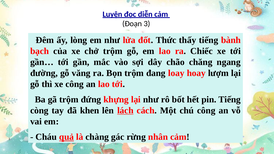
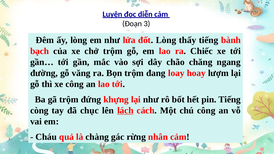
đốt Thức: Thức -> Lòng
khen: khen -> chục
quả underline: present -> none
